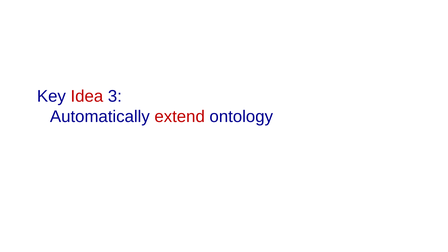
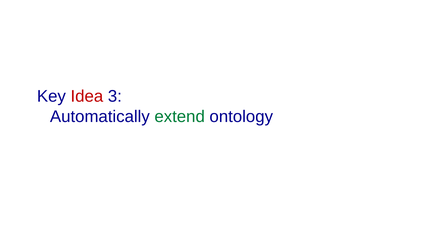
extend colour: red -> green
